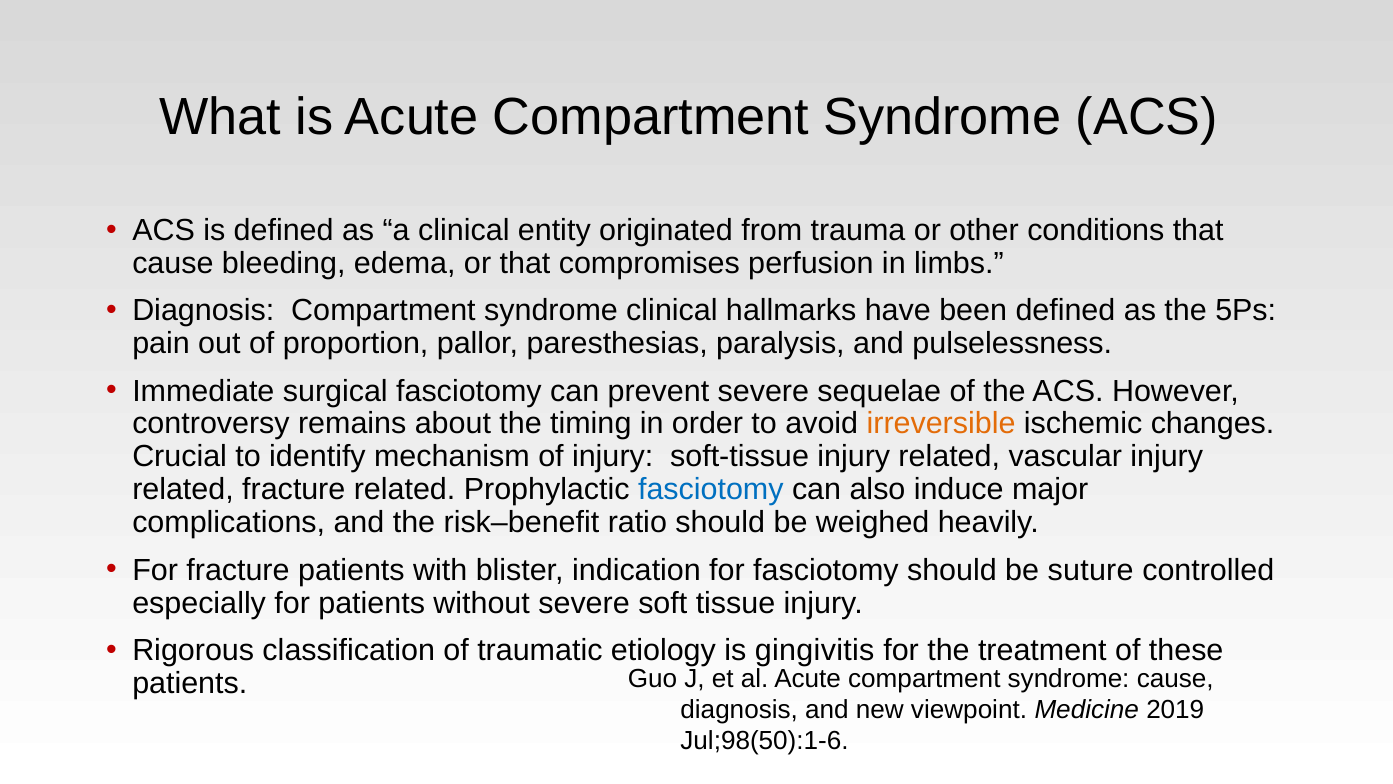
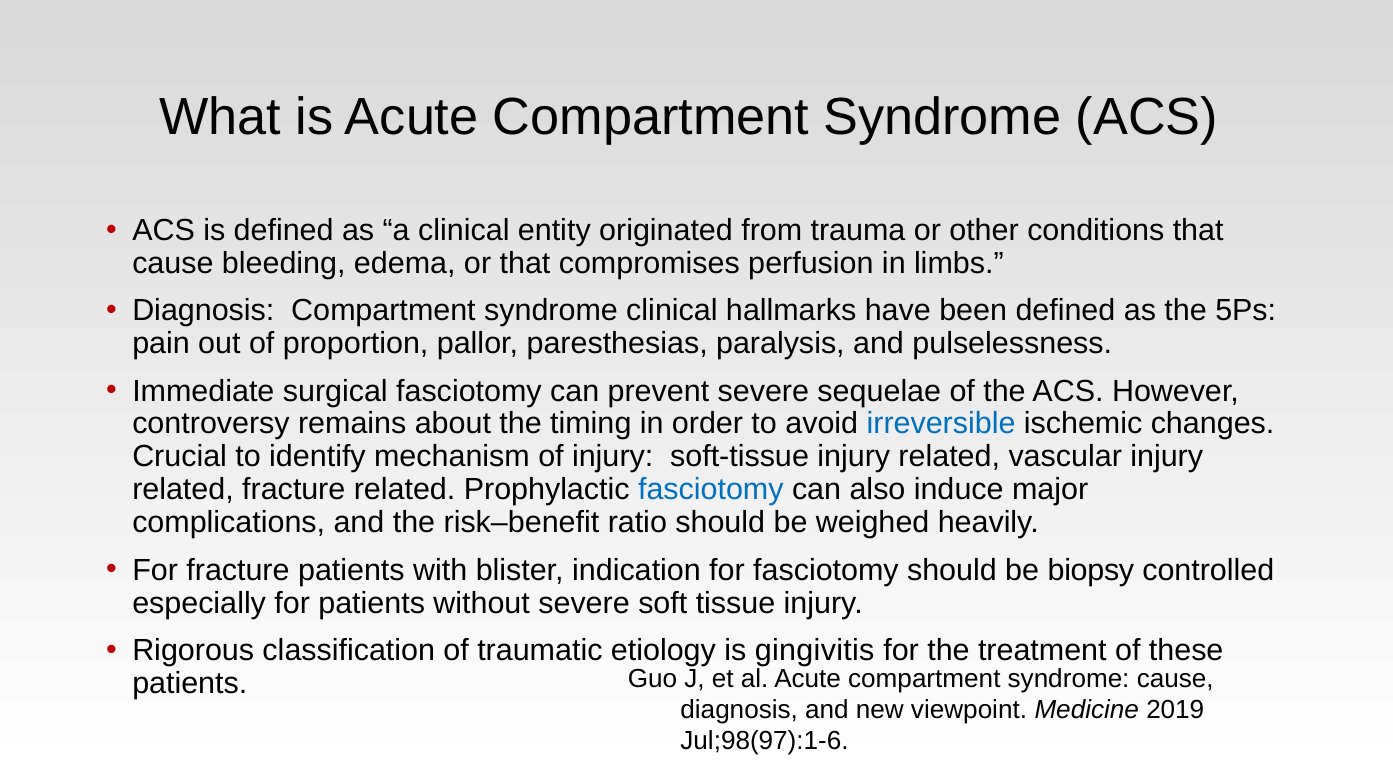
irreversible colour: orange -> blue
suture: suture -> biopsy
Jul;98(50):1-6: Jul;98(50):1-6 -> Jul;98(97):1-6
